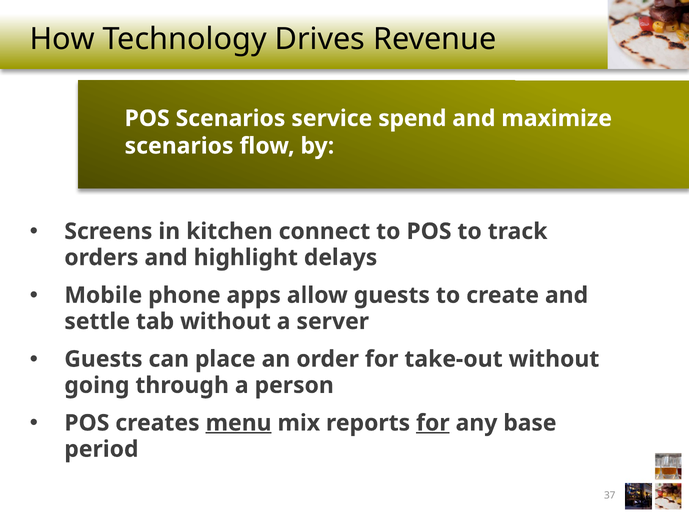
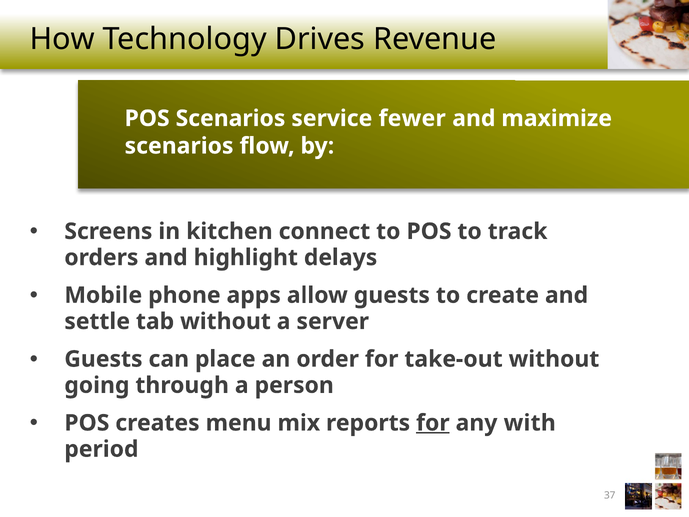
spend: spend -> fewer
menu underline: present -> none
base: base -> with
